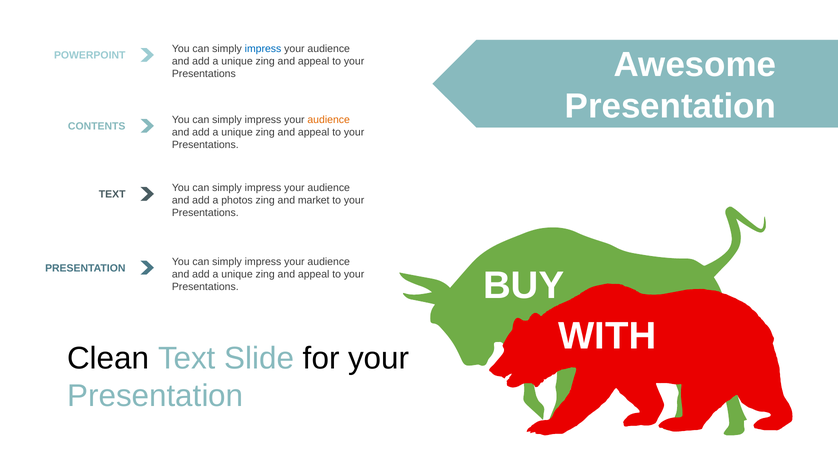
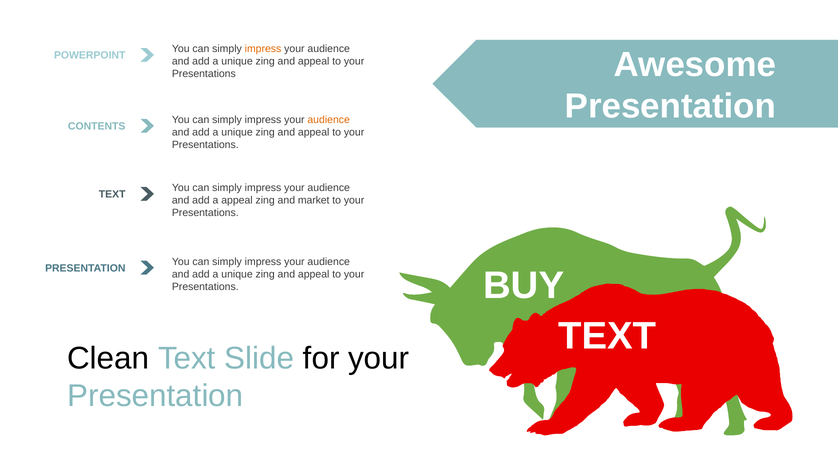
impress at (263, 49) colour: blue -> orange
a photos: photos -> appeal
WITH at (607, 336): WITH -> TEXT
